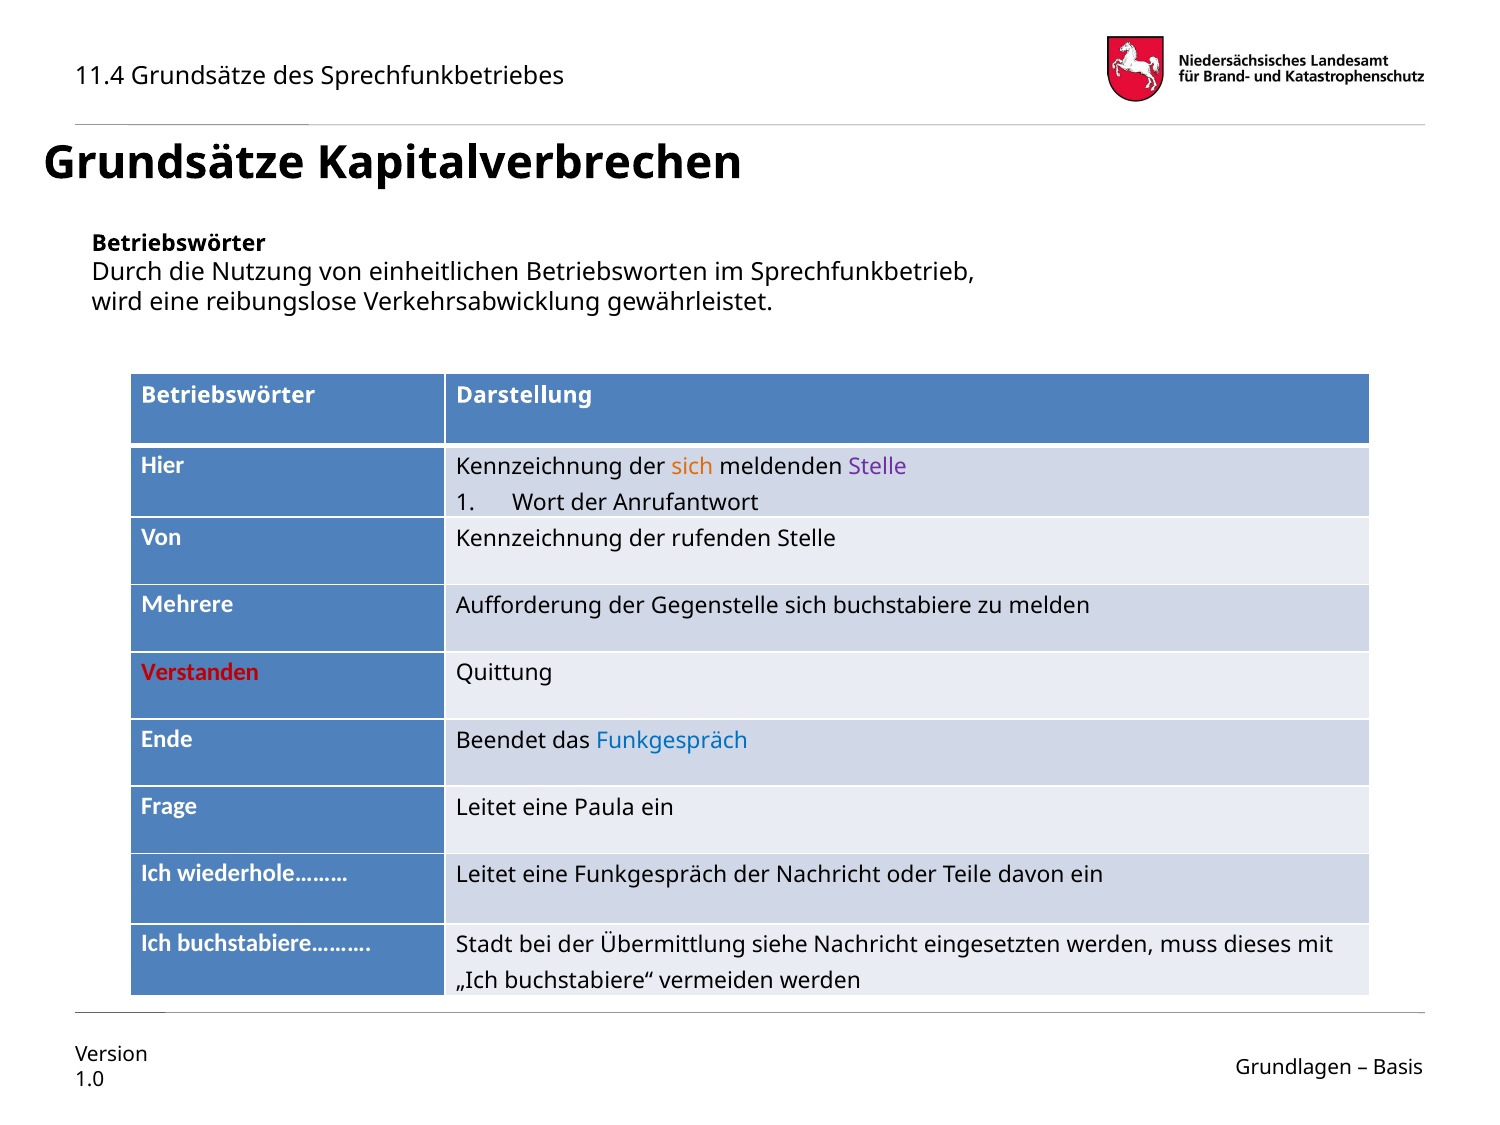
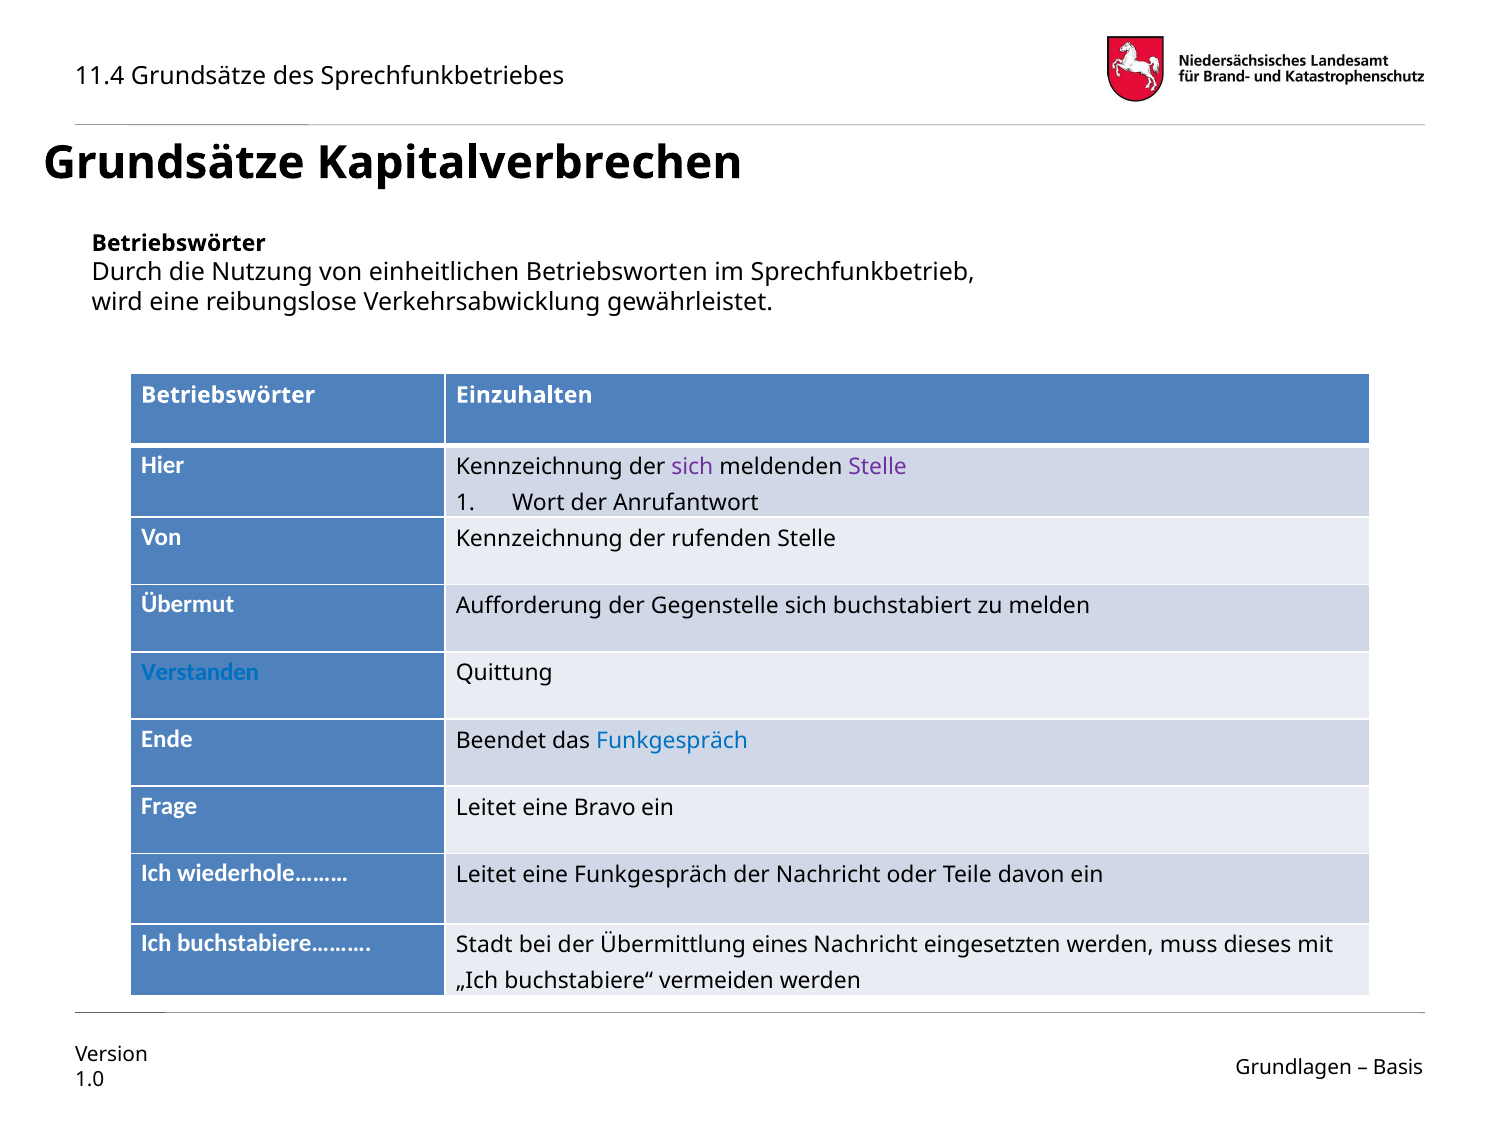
Darstellung: Darstellung -> Einzuhalten
sich at (692, 467) colour: orange -> purple
Mehrere: Mehrere -> Übermut
buchstabiere: buchstabiere -> buchstabiert
Verstanden colour: red -> blue
Paula: Paula -> Bravo
siehe: siehe -> eines
